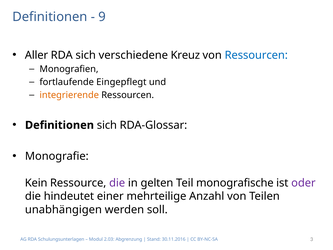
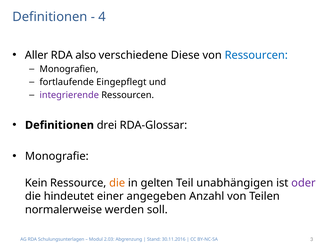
9: 9 -> 4
RDA sich: sich -> also
Kreuz: Kreuz -> Diese
integrierende colour: orange -> purple
Definitionen sich: sich -> drei
die at (117, 183) colour: purple -> orange
monografische: monografische -> unabhängigen
mehrteilige: mehrteilige -> angegeben
unabhängigen: unabhängigen -> normalerweise
